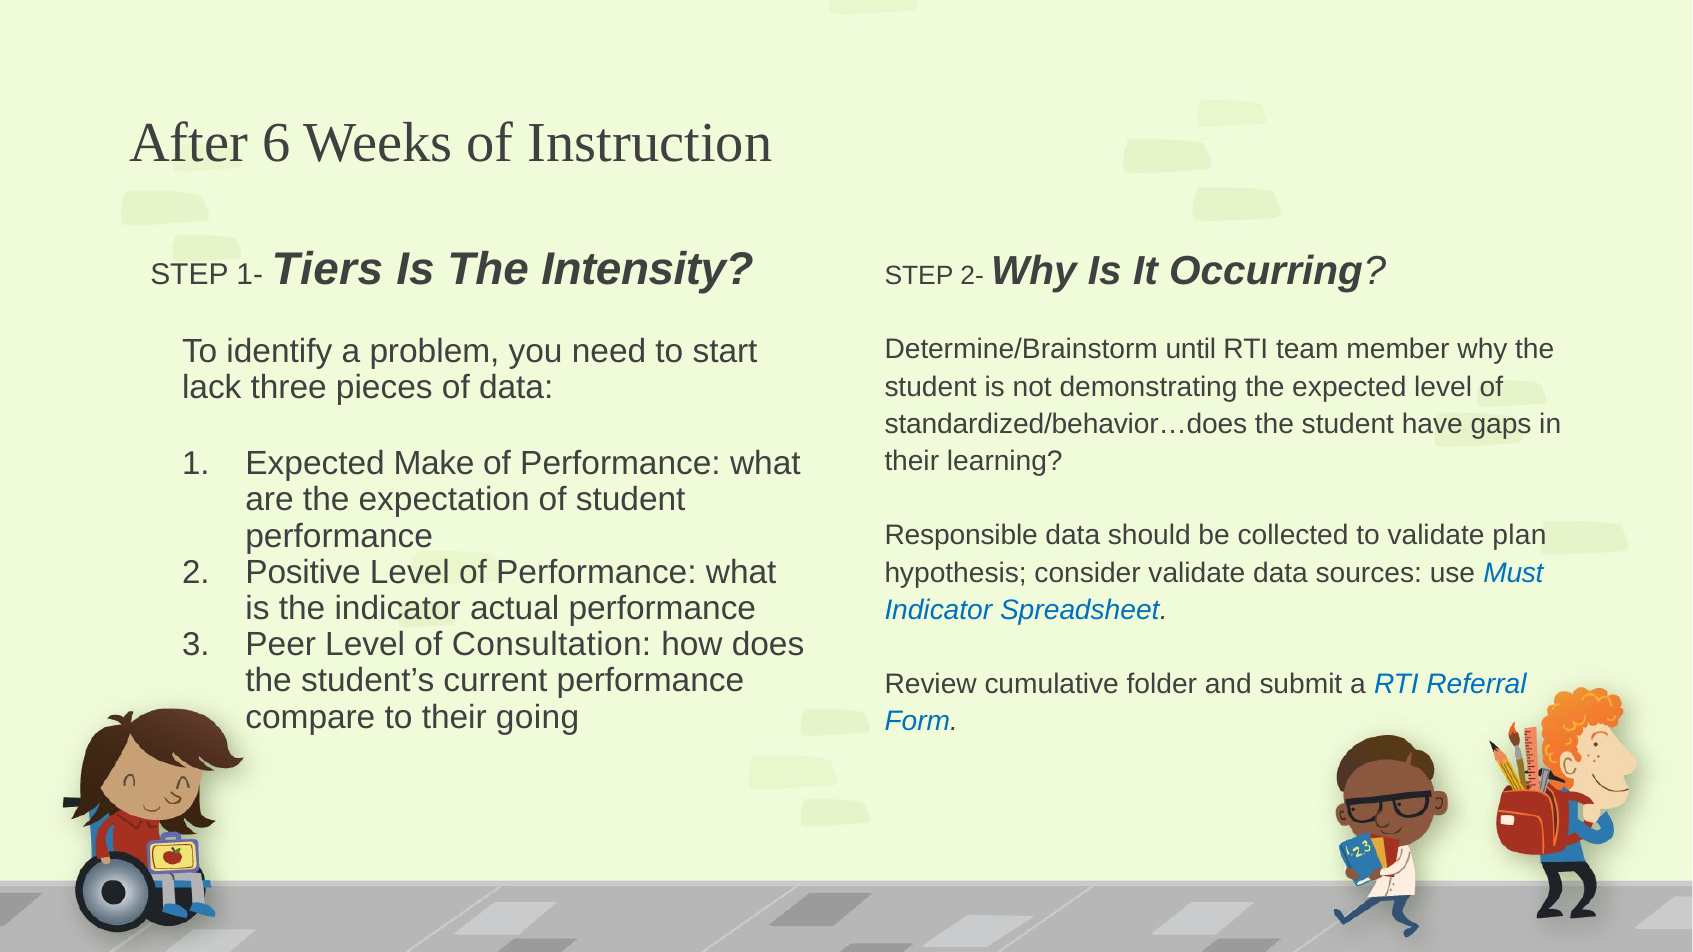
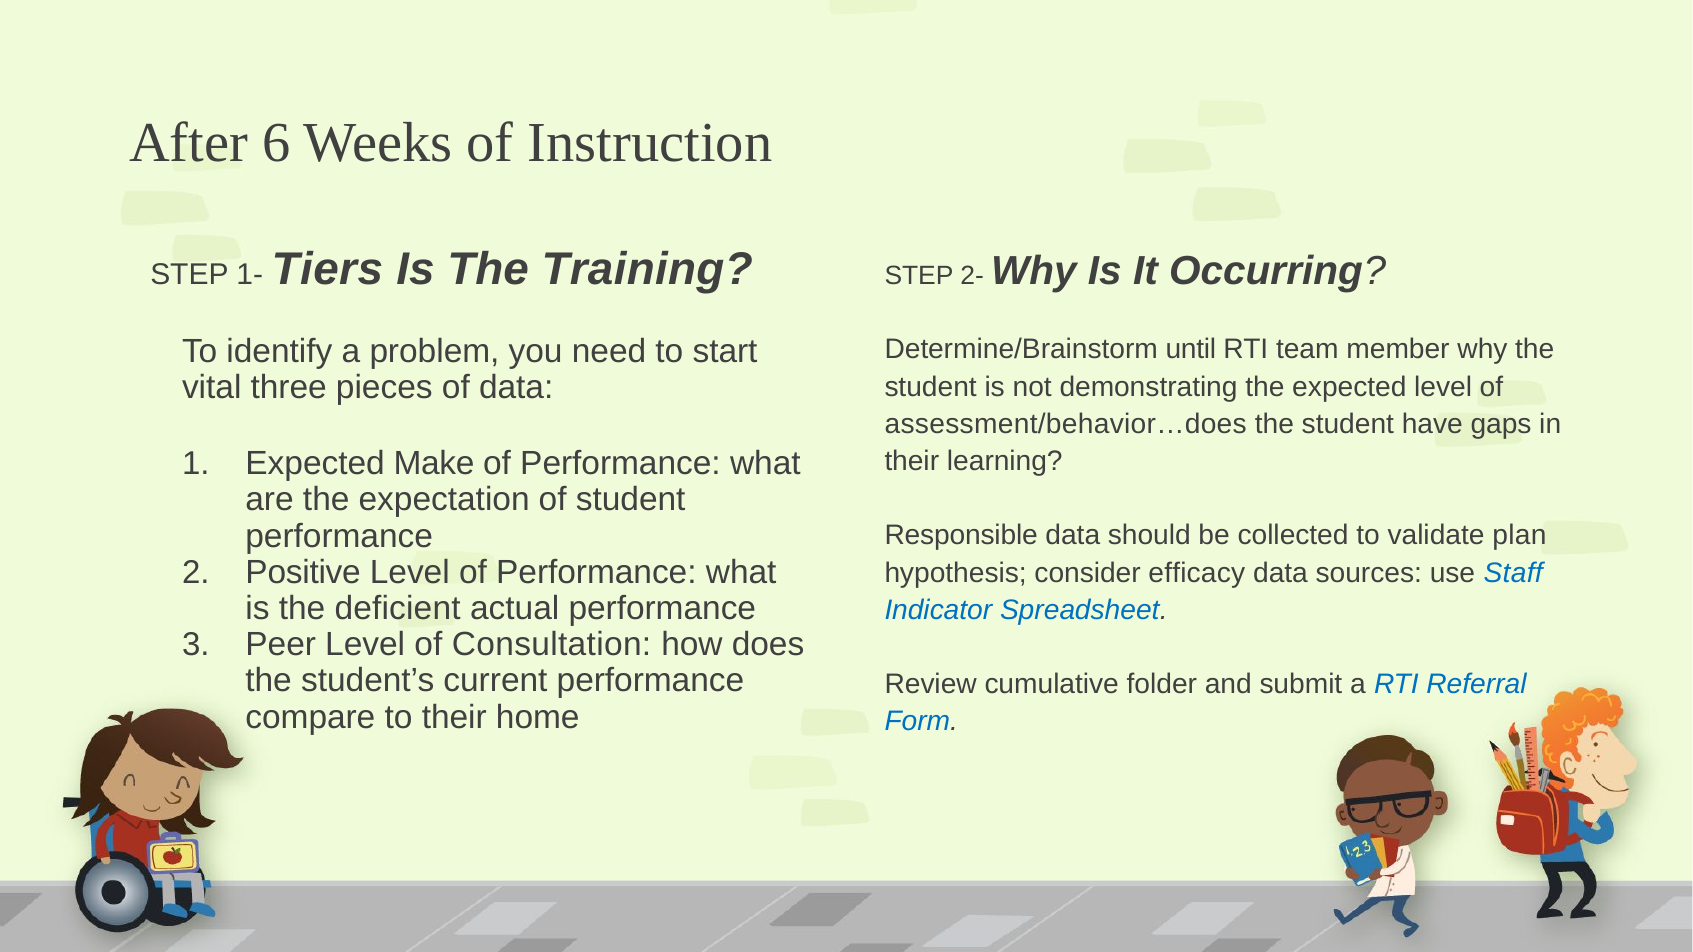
Intensity: Intensity -> Training
lack: lack -> vital
standardized/behavior…does: standardized/behavior…does -> assessment/behavior…does
consider validate: validate -> efficacy
Must: Must -> Staff
the indicator: indicator -> deficient
going: going -> home
